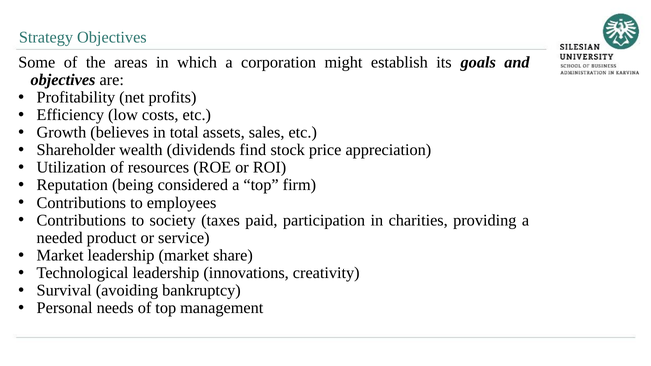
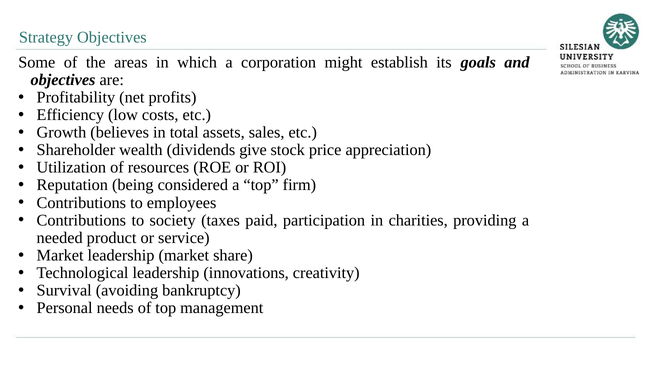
find: find -> give
